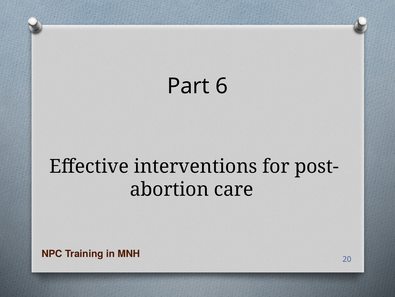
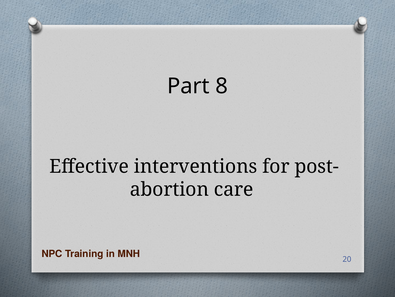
6: 6 -> 8
